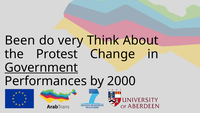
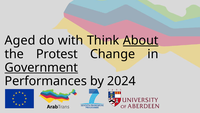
Been: Been -> Aged
very: very -> with
About underline: none -> present
2000: 2000 -> 2024
